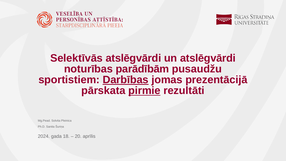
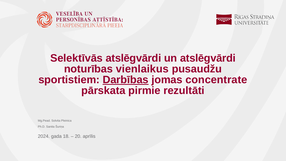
parādībām: parādībām -> vienlaikus
prezentācijā: prezentācijā -> concentrate
pirmie underline: present -> none
